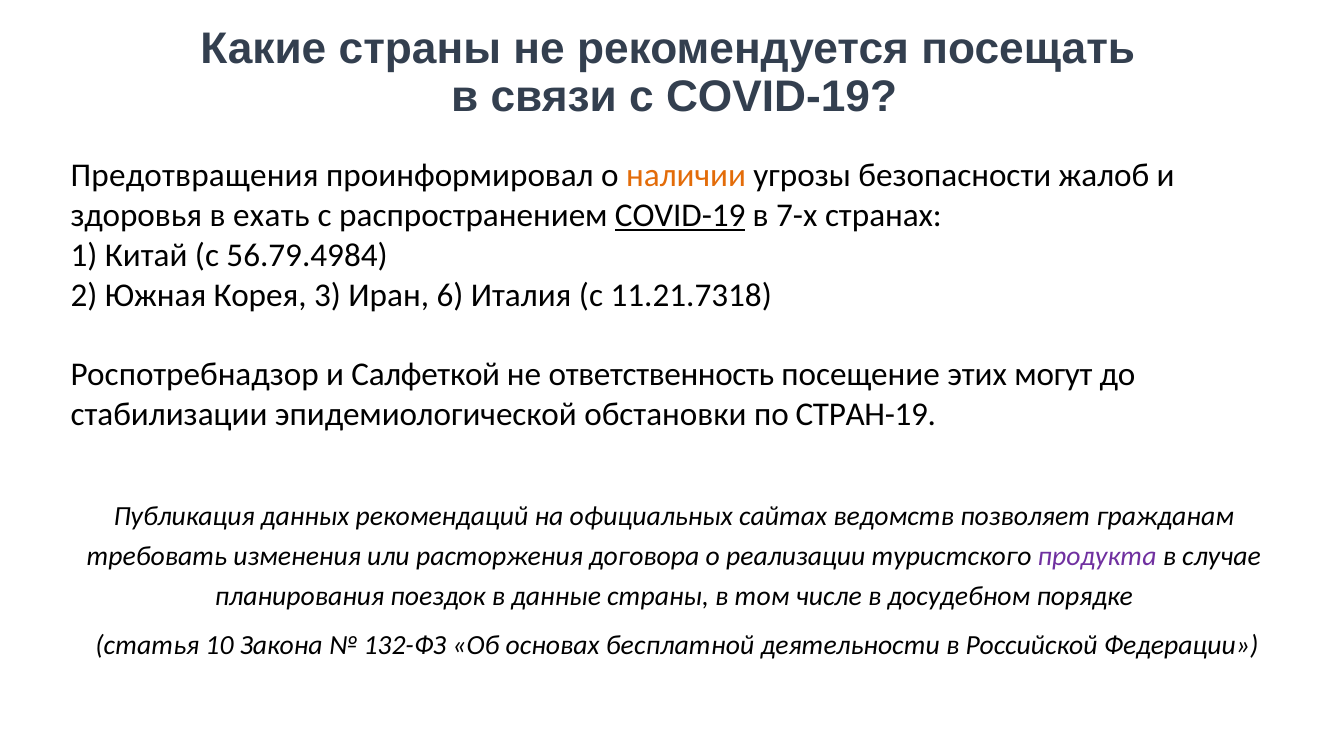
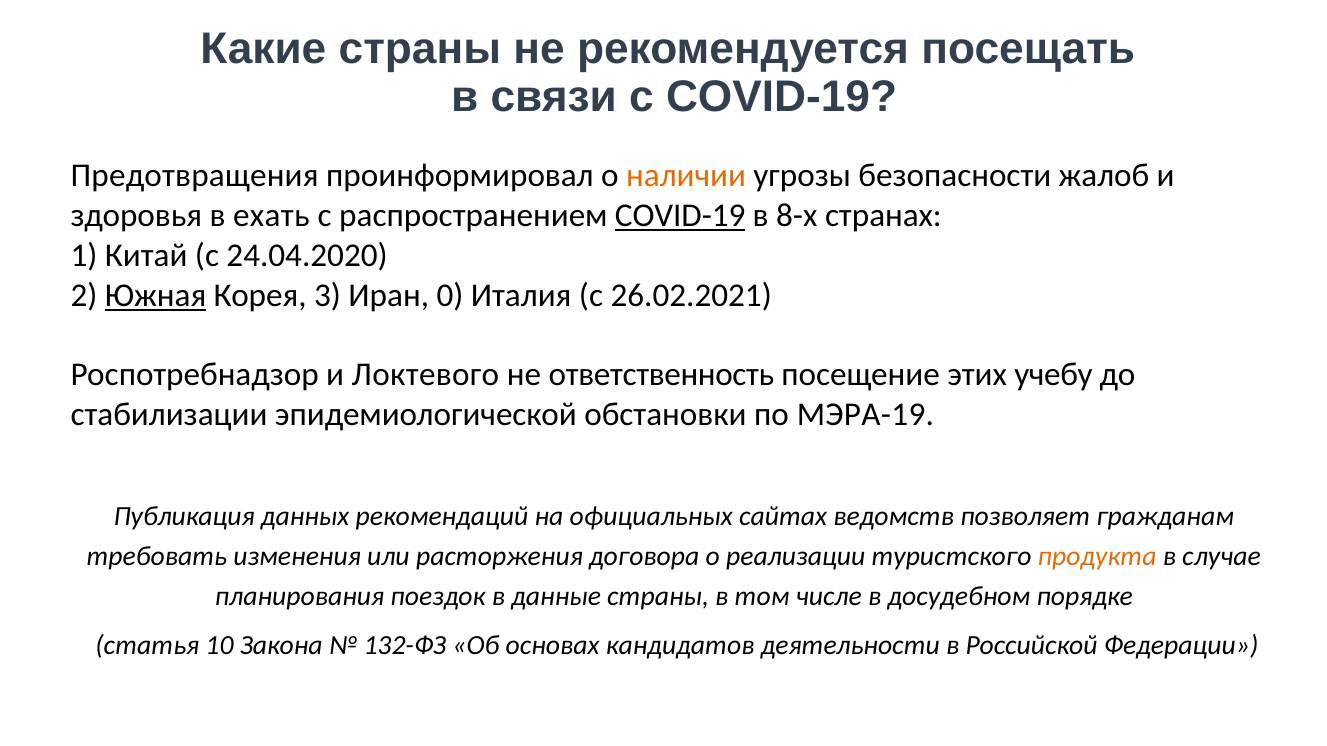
7-х: 7-х -> 8-х
56.79.4984: 56.79.4984 -> 24.04.2020
Южная underline: none -> present
6: 6 -> 0
11.21.7318: 11.21.7318 -> 26.02.2021
Салфеткой: Салфеткой -> Локтевого
могут: могут -> учебу
СТРАН-19: СТРАН-19 -> МЭРА-19
продукта colour: purple -> orange
бесплатной: бесплатной -> кандидатов
